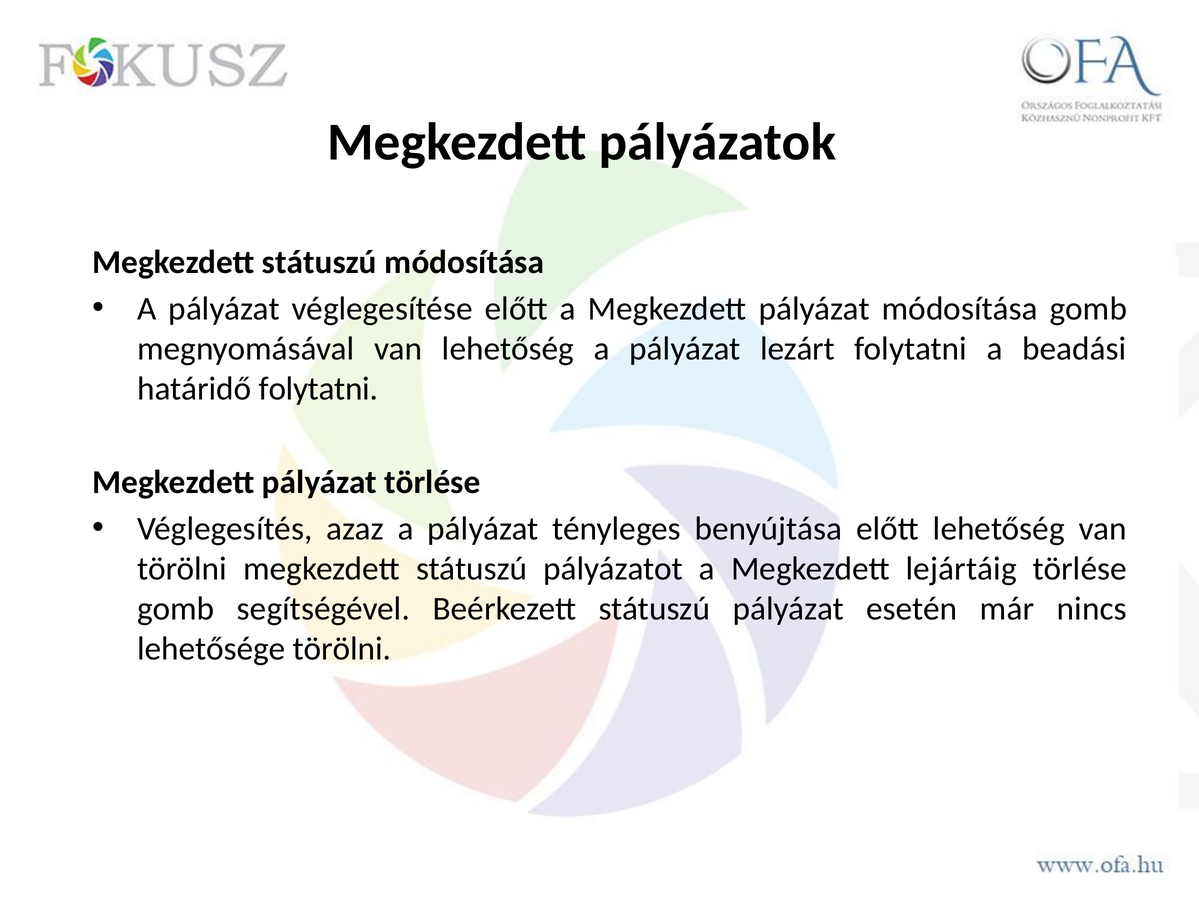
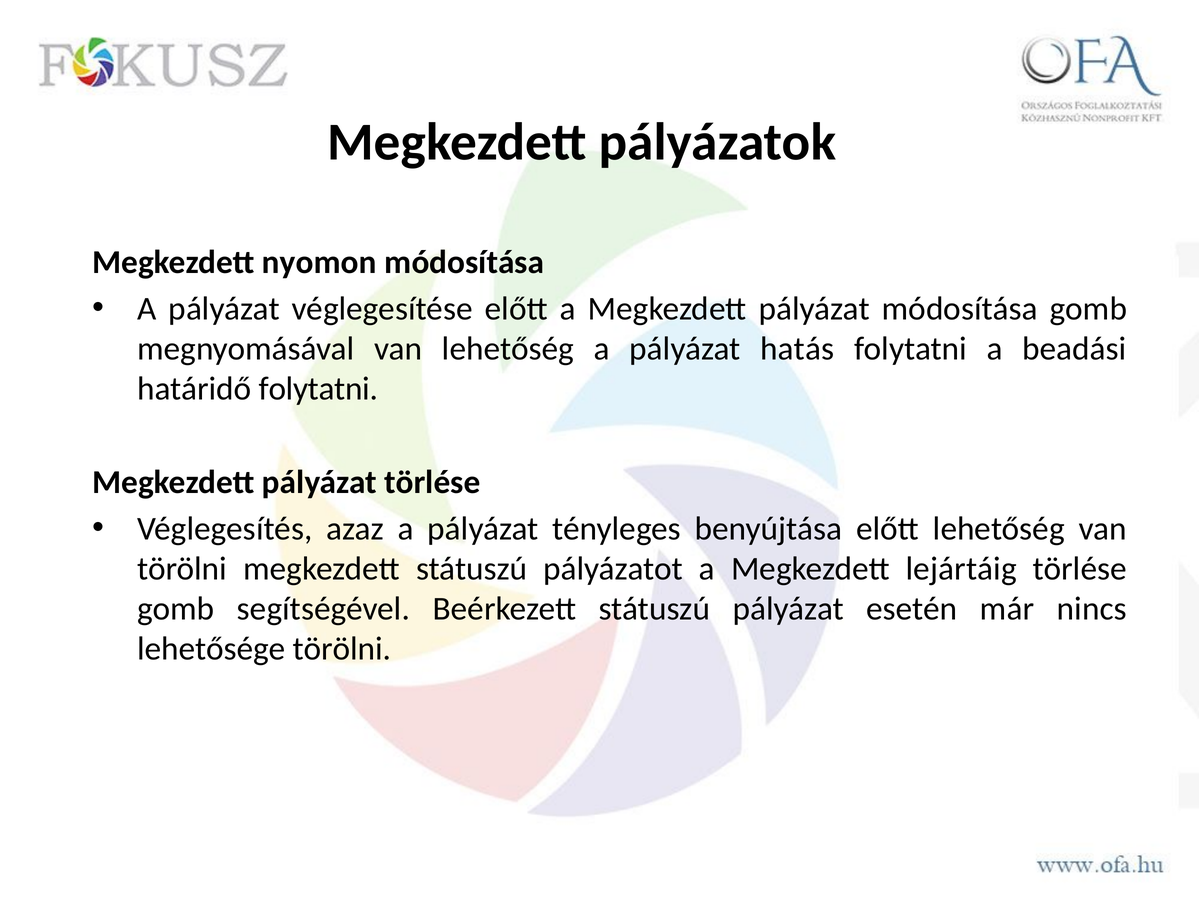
státuszú at (319, 262): státuszú -> nyomon
lezárt: lezárt -> hatás
